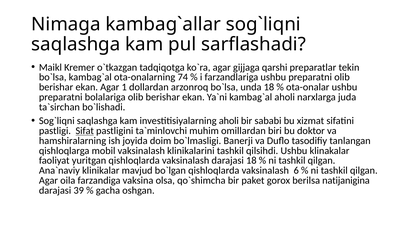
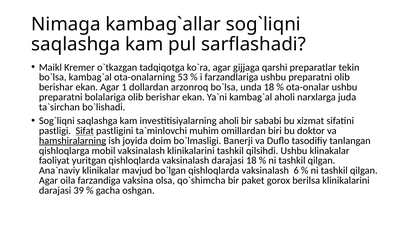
74: 74 -> 53
hamshiralarning underline: none -> present
berilsa natijanigina: natijanigina -> klinikalarini
